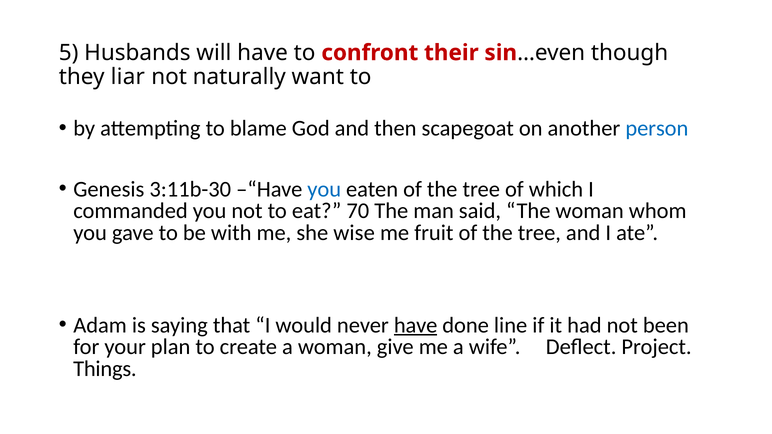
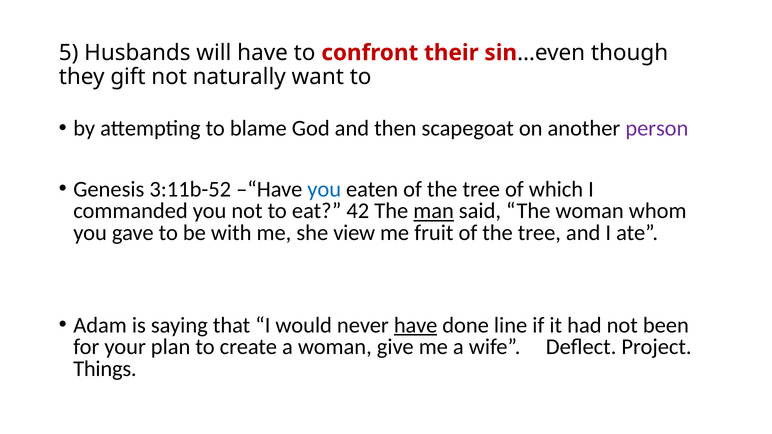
liar: liar -> gift
person colour: blue -> purple
3:11b-30: 3:11b-30 -> 3:11b-52
70: 70 -> 42
man underline: none -> present
wise: wise -> view
